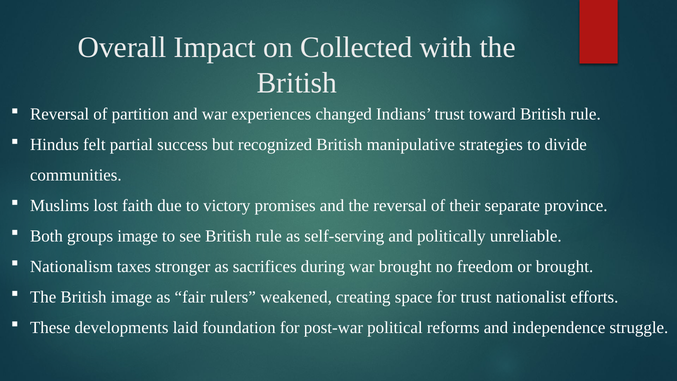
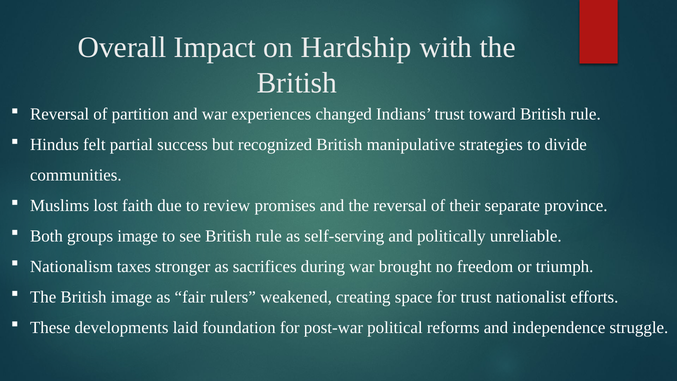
Collected: Collected -> Hardship
victory: victory -> review
or brought: brought -> triumph
